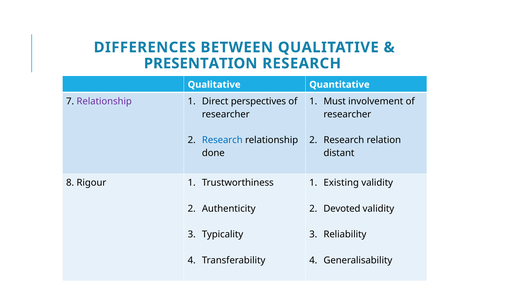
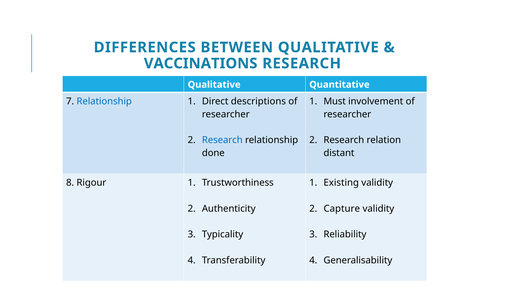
PRESENTATION: PRESENTATION -> VACCINATIONS
Relationship at (104, 101) colour: purple -> blue
perspectives: perspectives -> descriptions
Devoted: Devoted -> Capture
